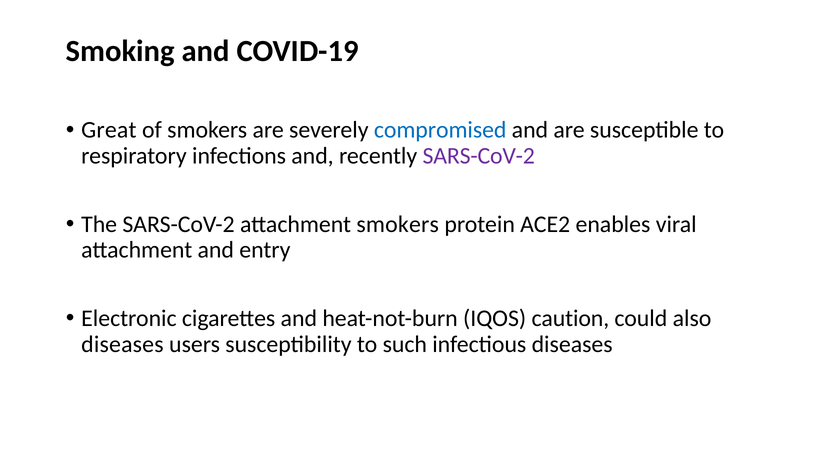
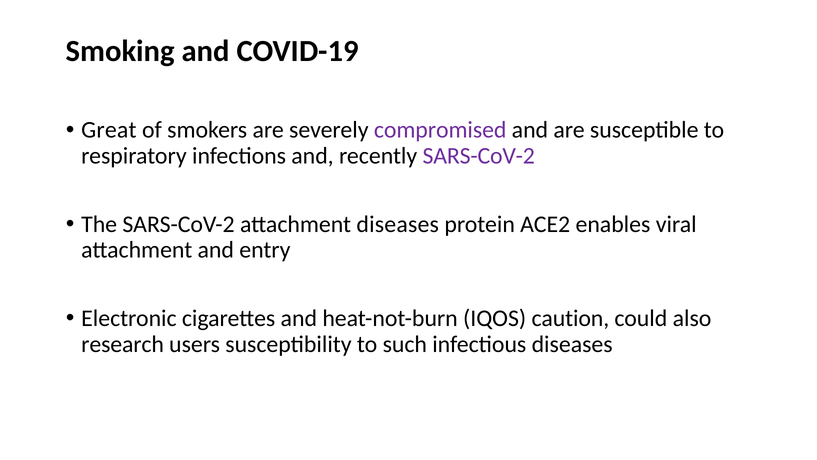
compromised colour: blue -> purple
attachment smokers: smokers -> diseases
diseases at (122, 344): diseases -> research
